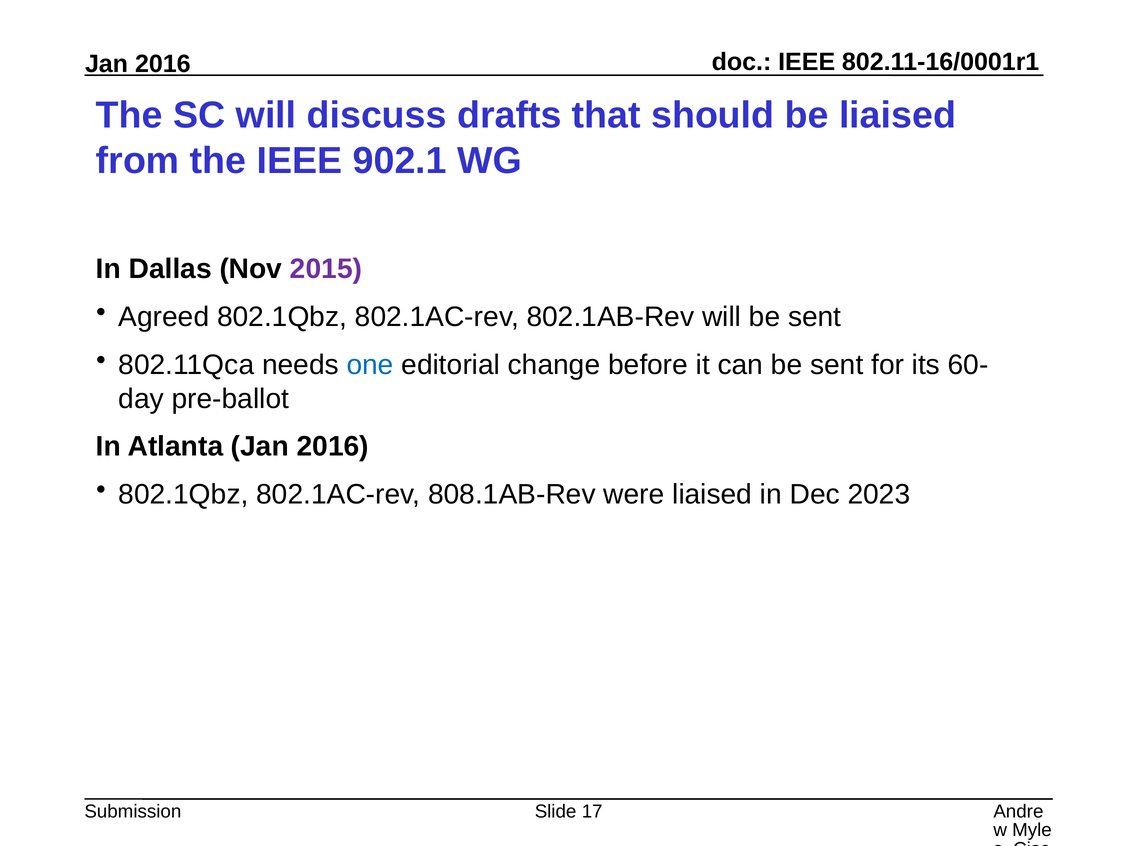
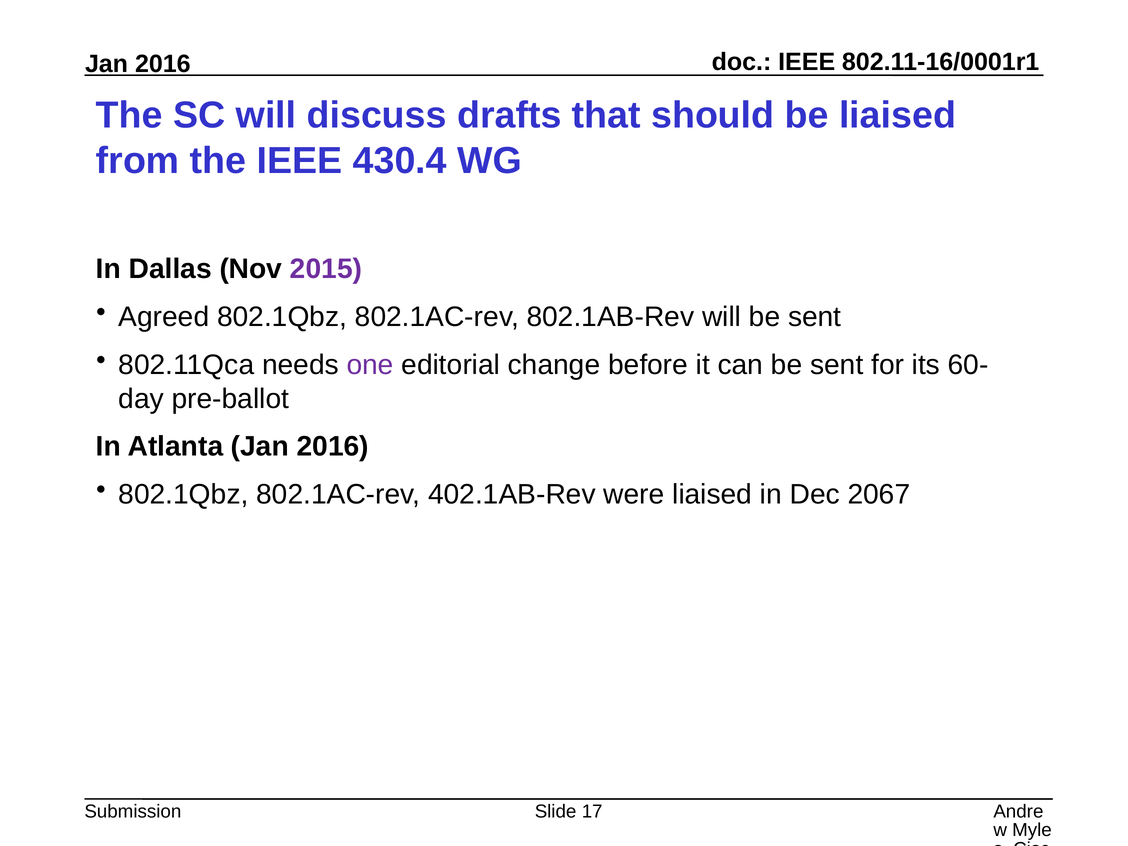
902.1: 902.1 -> 430.4
one colour: blue -> purple
808.1AB-Rev: 808.1AB-Rev -> 402.1AB-Rev
2023: 2023 -> 2067
